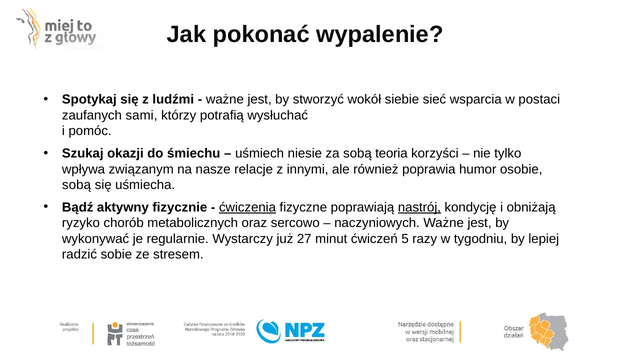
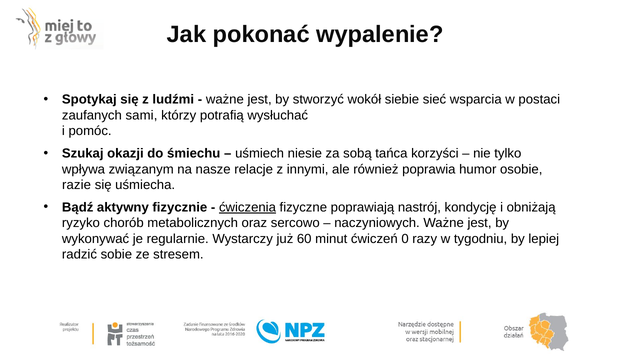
teoria: teoria -> tańca
sobą at (77, 185): sobą -> razie
nastrój underline: present -> none
27: 27 -> 60
5: 5 -> 0
